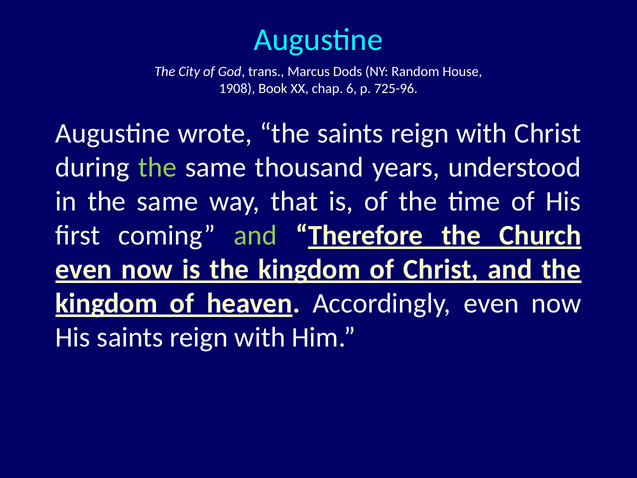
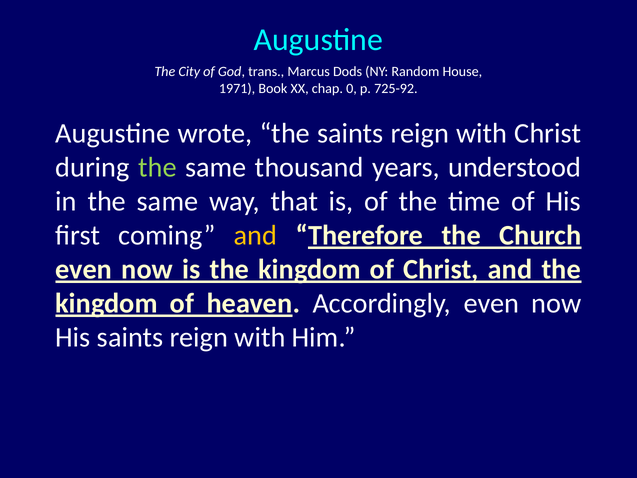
1908: 1908 -> 1971
6: 6 -> 0
725-96: 725-96 -> 725-92
and at (255, 236) colour: light green -> yellow
